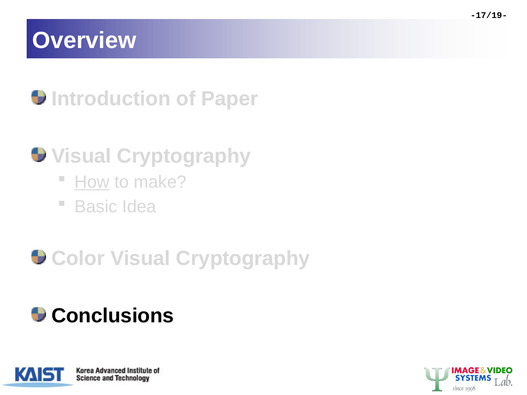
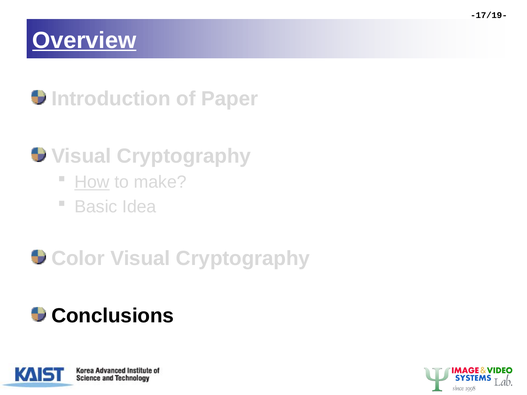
Overview underline: none -> present
